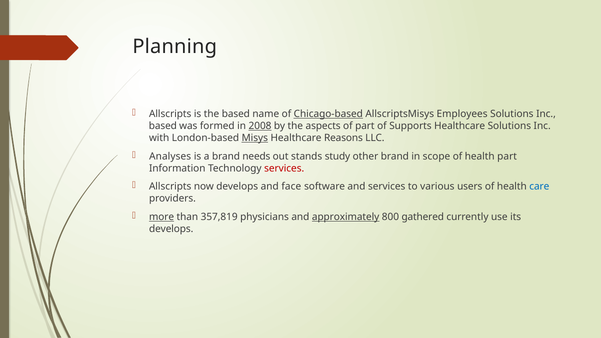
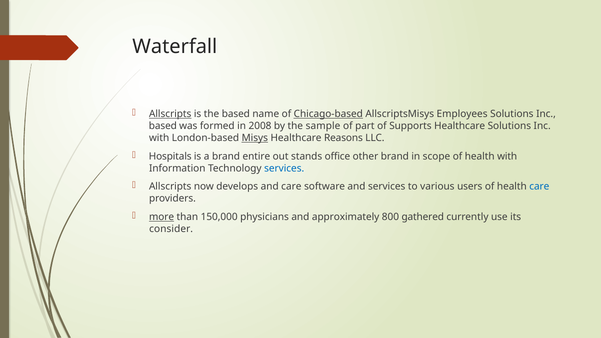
Planning: Planning -> Waterfall
Allscripts at (170, 114) underline: none -> present
2008 underline: present -> none
aspects: aspects -> sample
Analyses: Analyses -> Hospitals
needs: needs -> entire
study: study -> office
health part: part -> with
services at (284, 168) colour: red -> blue
and face: face -> care
357,819: 357,819 -> 150,000
approximately underline: present -> none
develops at (171, 229): develops -> consider
